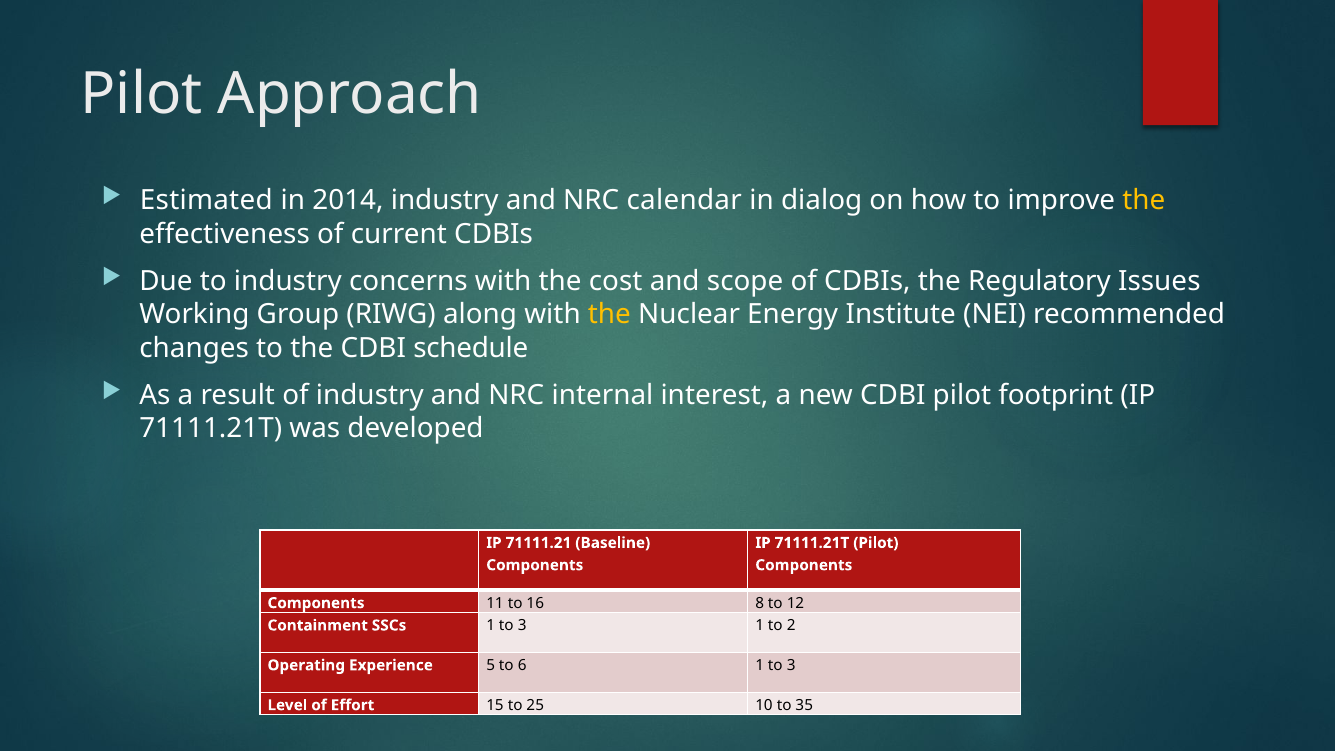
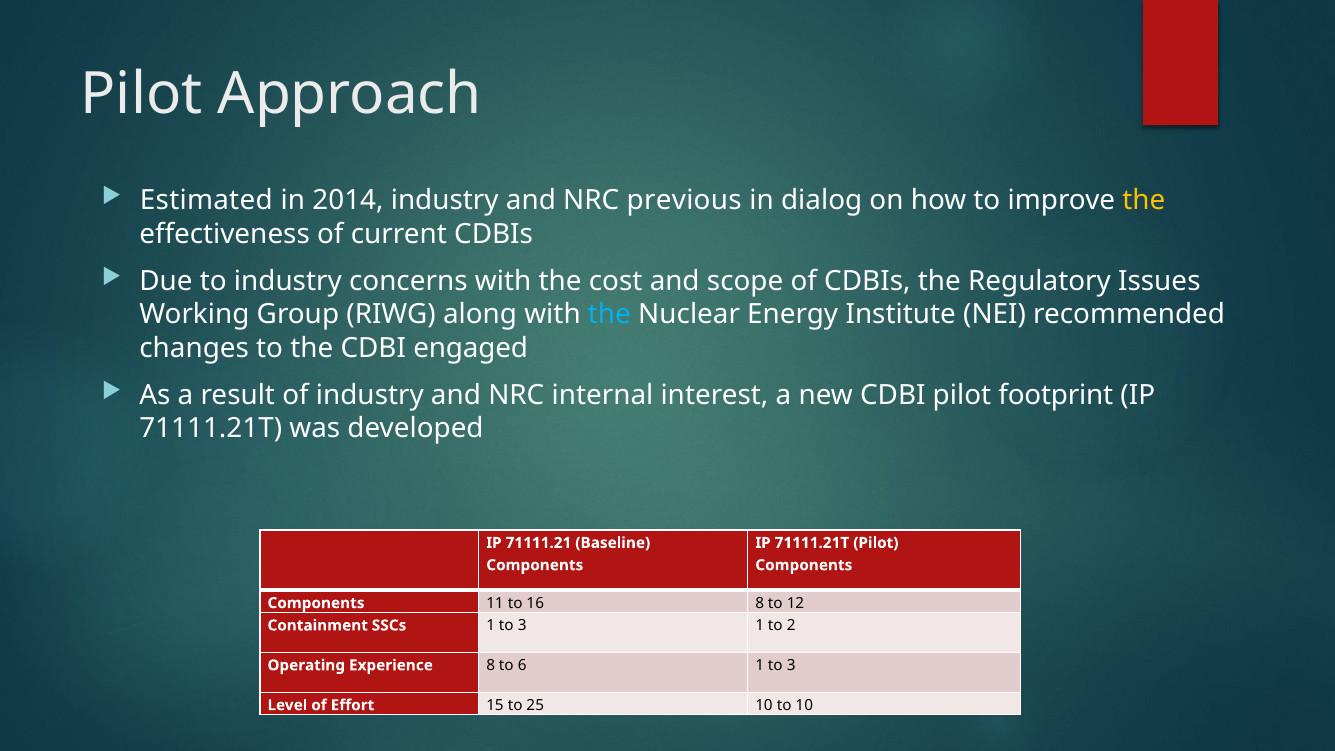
calendar: calendar -> previous
the at (609, 314) colour: yellow -> light blue
schedule: schedule -> engaged
Experience 5: 5 -> 8
to 35: 35 -> 10
